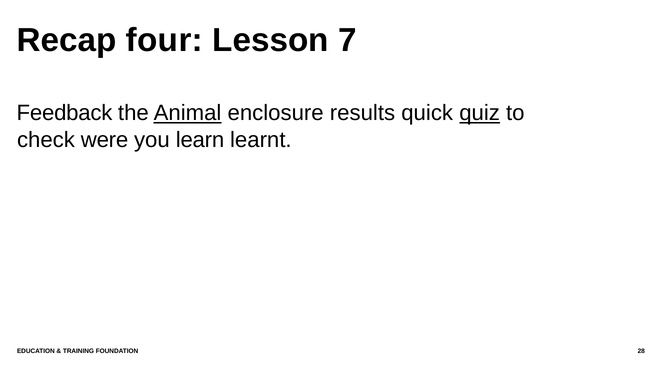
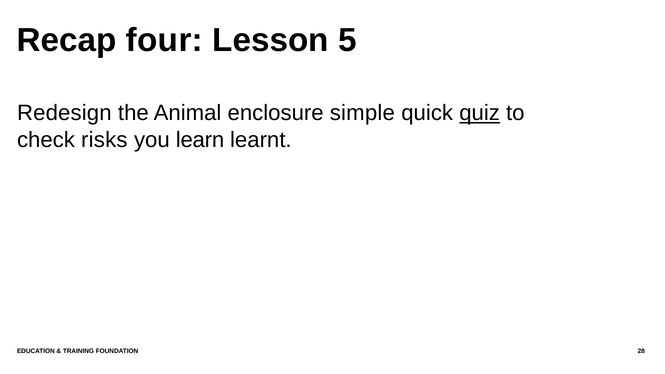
7: 7 -> 5
Feedback: Feedback -> Redesign
Animal underline: present -> none
results: results -> simple
were: were -> risks
